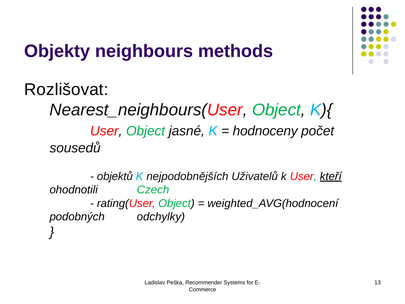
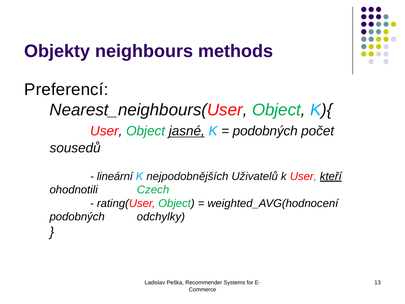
Rozlišovat: Rozlišovat -> Preferencí
jasné underline: none -> present
hodnoceny at (265, 131): hodnoceny -> podobných
objektů: objektů -> lineární
